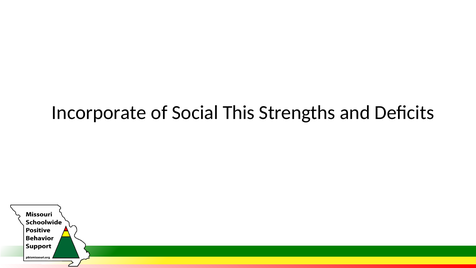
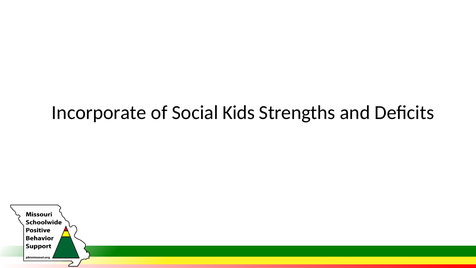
This: This -> Kids
